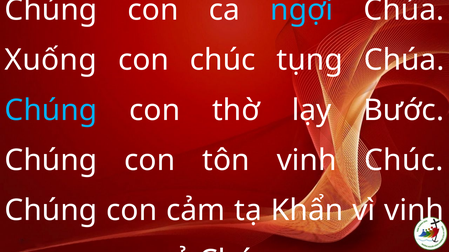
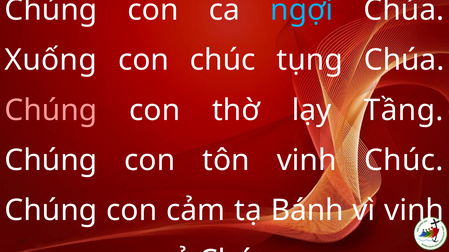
Chúng at (51, 110) colour: light blue -> pink
Bước: Bước -> Tầng
Khẩn: Khẩn -> Bánh
